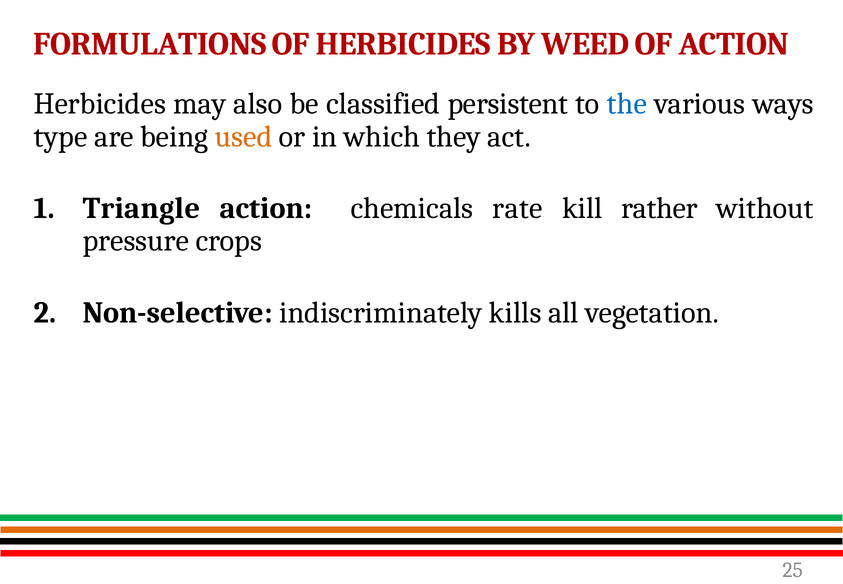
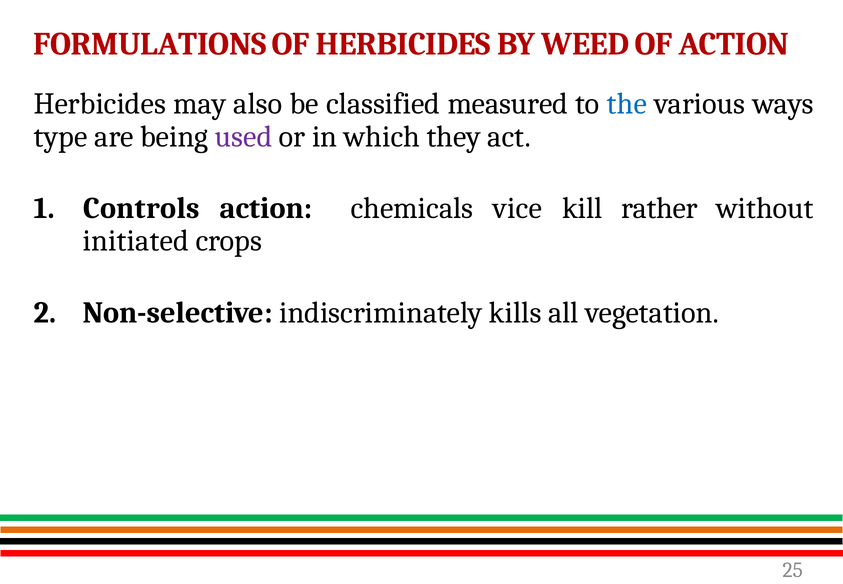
persistent: persistent -> measured
used colour: orange -> purple
Triangle: Triangle -> Controls
rate: rate -> vice
pressure: pressure -> initiated
